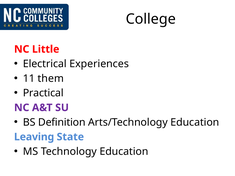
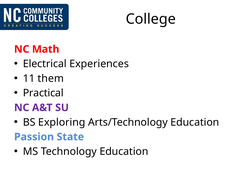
Little: Little -> Math
Definition: Definition -> Exploring
Leaving: Leaving -> Passion
